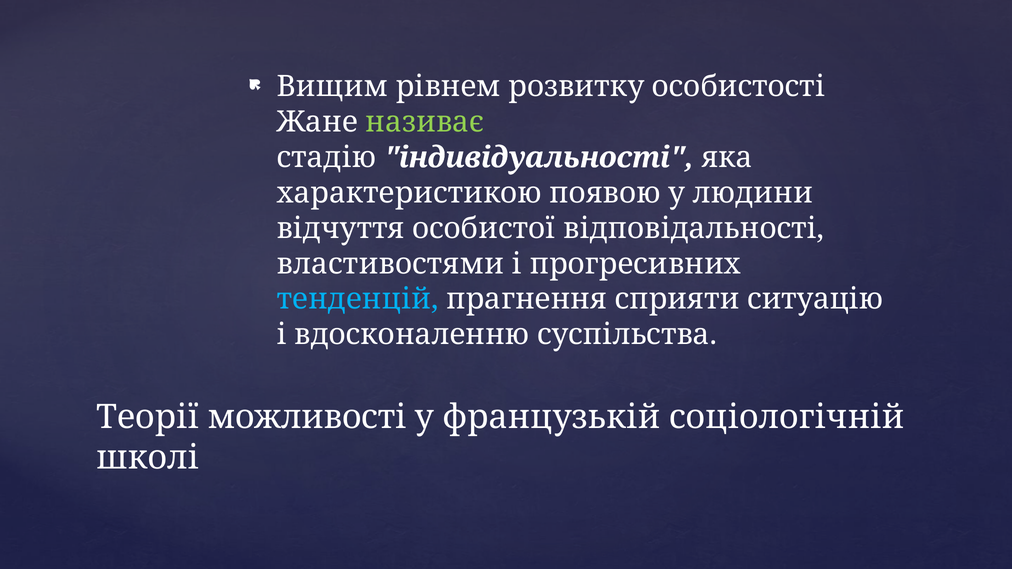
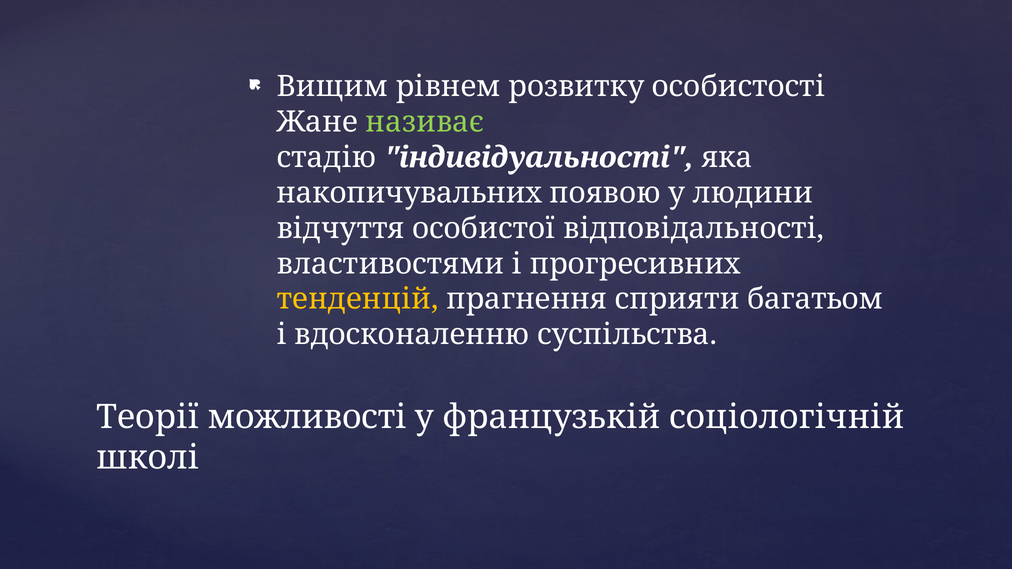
характеристикою: характеристикою -> накопичувальних
тенденцій colour: light blue -> yellow
ситуацію: ситуацію -> багатьом
